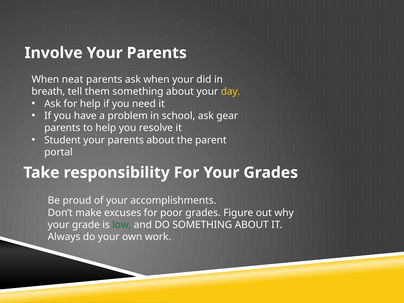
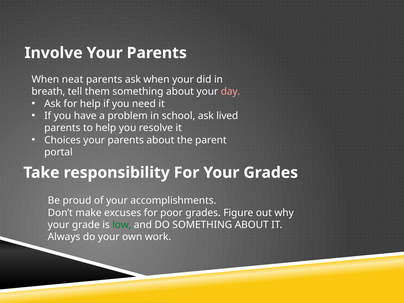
day colour: yellow -> pink
gear: gear -> lived
Student: Student -> Choices
